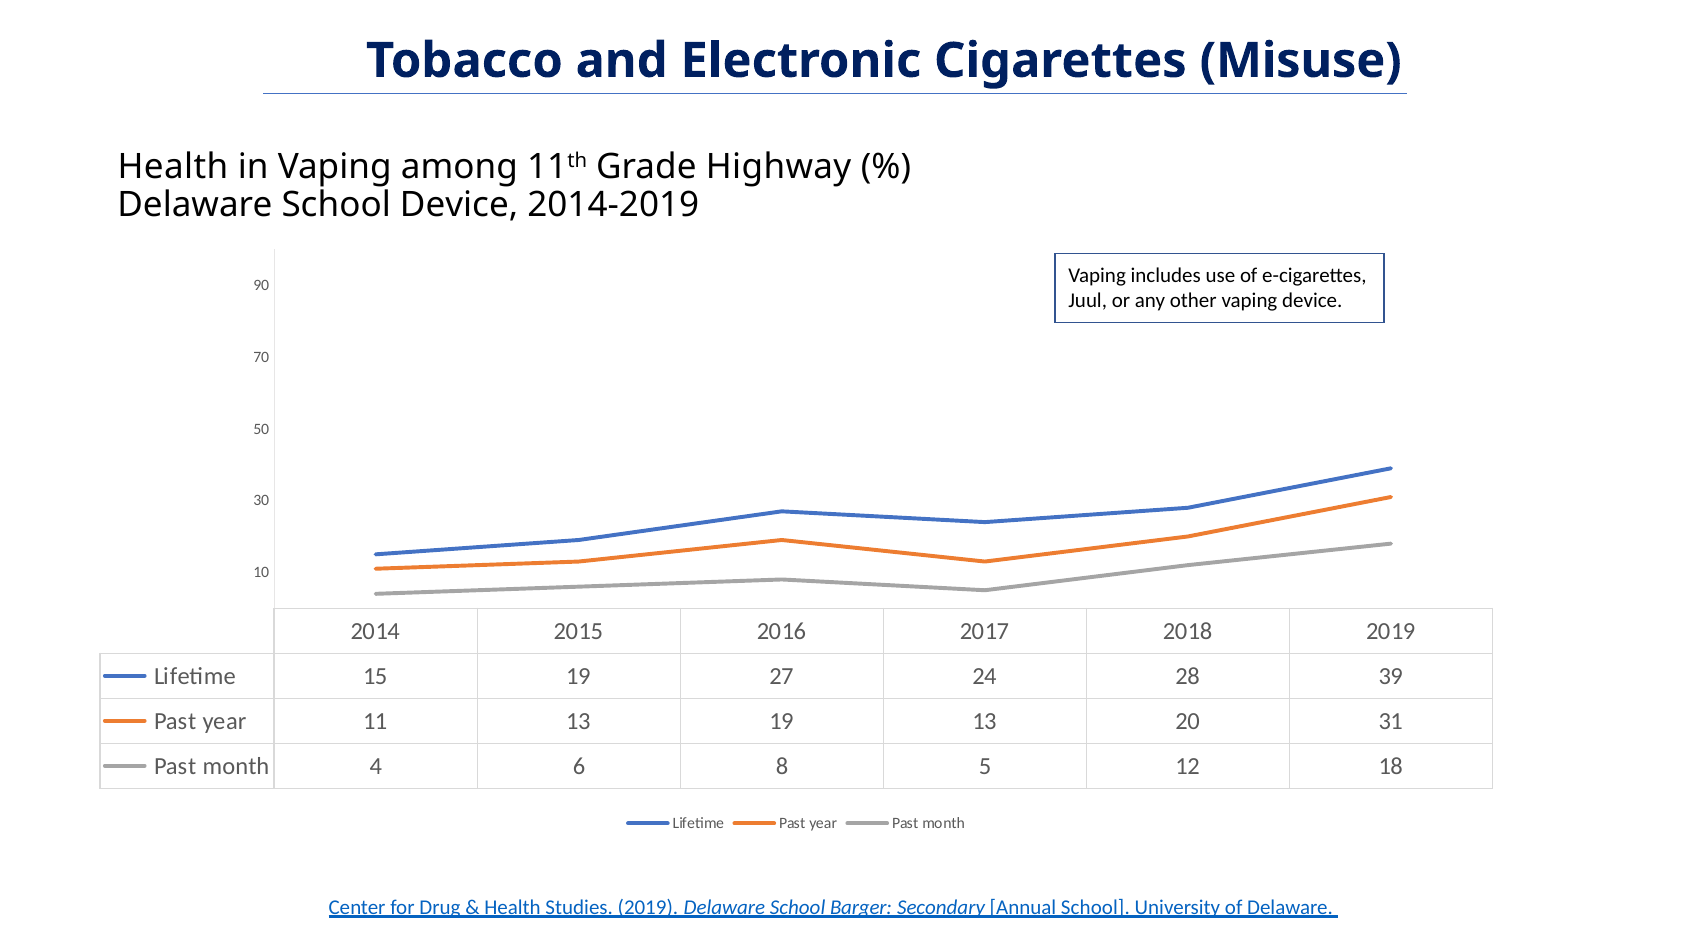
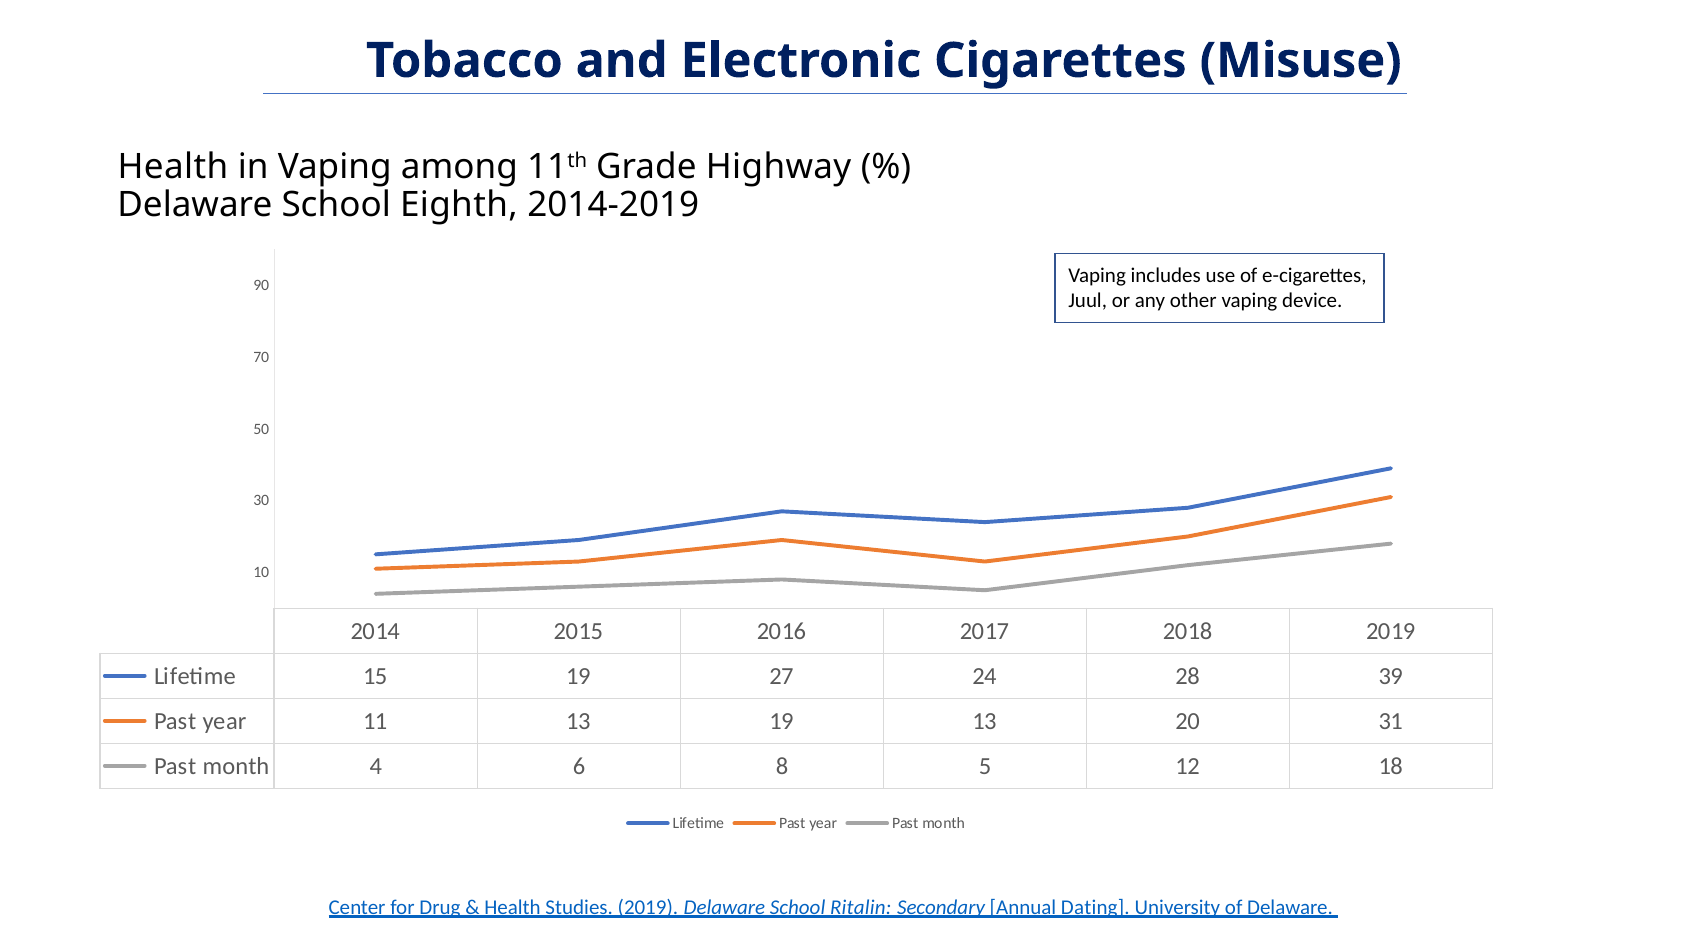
School Device: Device -> Eighth
Barger: Barger -> Ritalin
Annual School: School -> Dating
